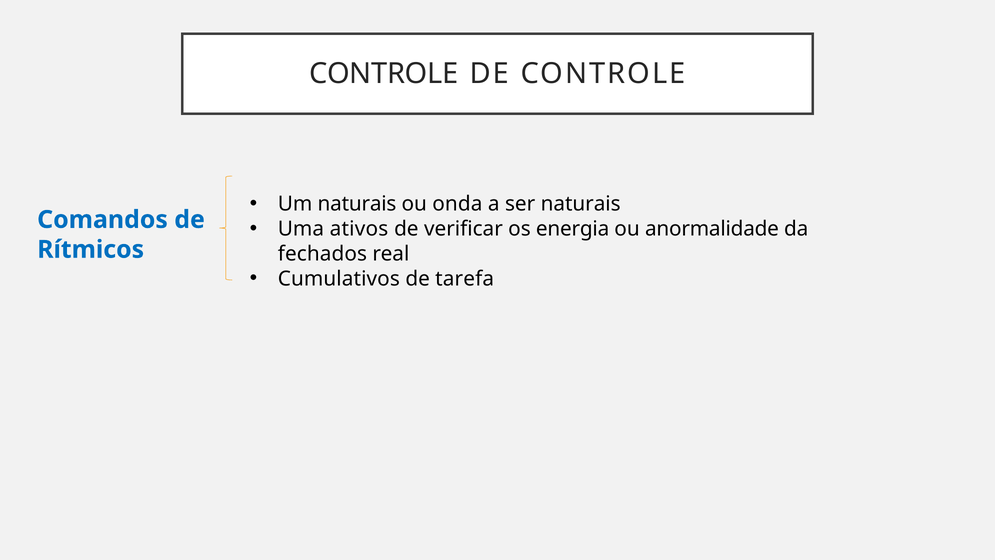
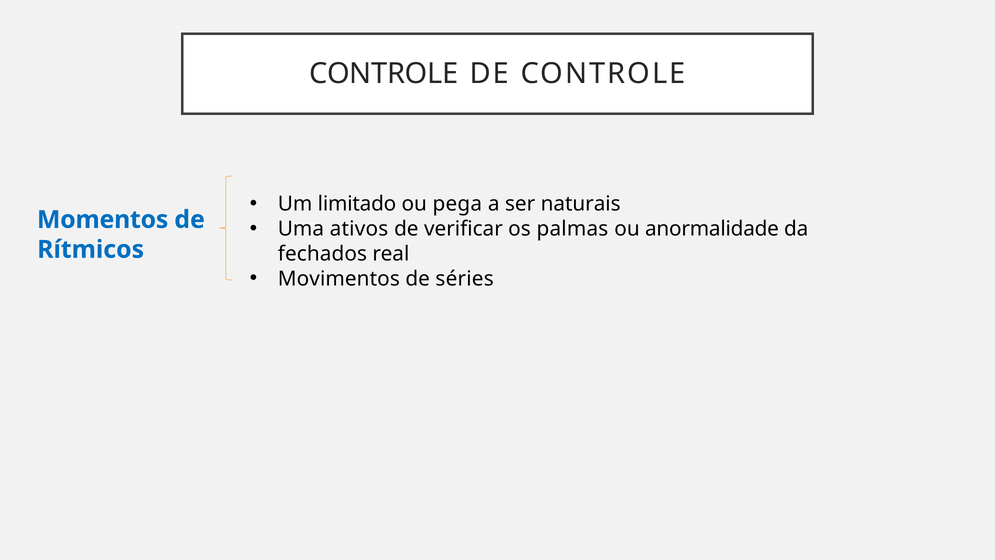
Um naturais: naturais -> limitado
onda: onda -> pega
Comandos: Comandos -> Momentos
energia: energia -> palmas
Cumulativos: Cumulativos -> Movimentos
tarefa: tarefa -> séries
